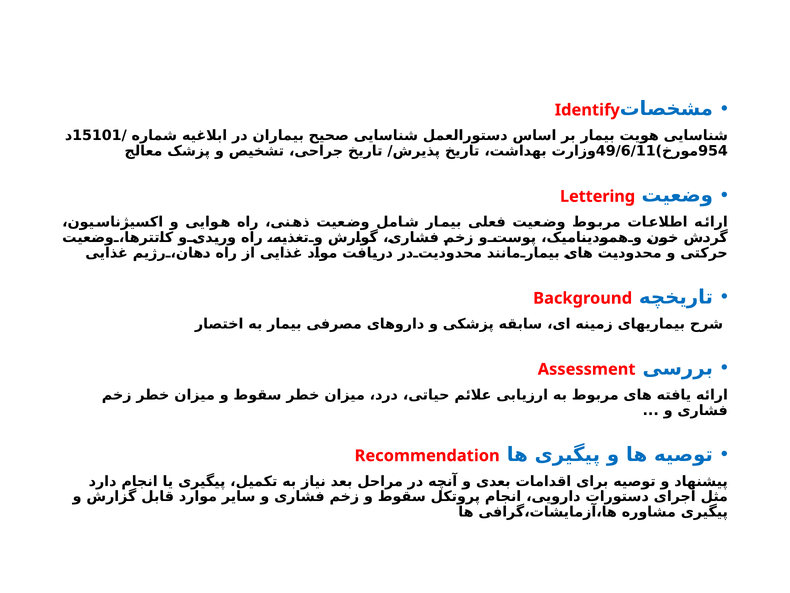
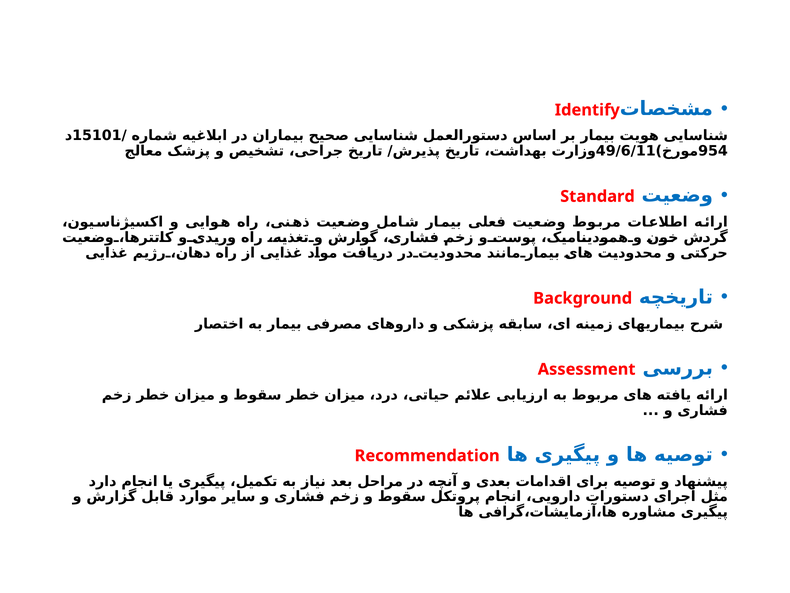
Lettering: Lettering -> Standard
